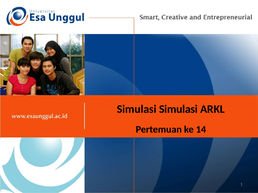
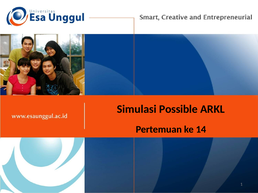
Simulasi Simulasi: Simulasi -> Possible
